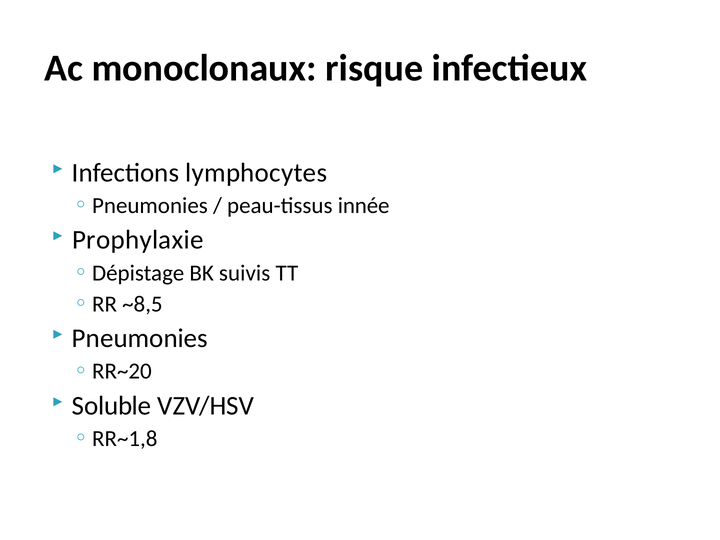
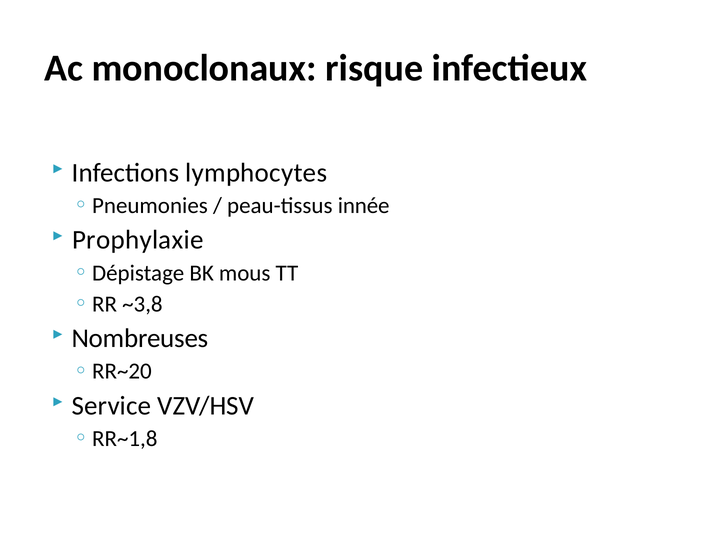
suivis: suivis -> mous
~8,5: ~8,5 -> ~3,8
Pneumonies: Pneumonies -> Nombreuses
Soluble: Soluble -> Service
